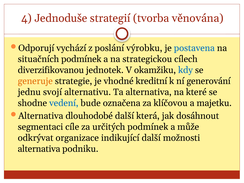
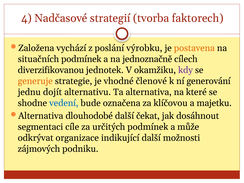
Jednoduše: Jednoduše -> Nadčasové
věnována: věnována -> faktorech
Odporují: Odporují -> Založena
postavena colour: blue -> orange
strategickou: strategickou -> jednoznačně
kdy colour: blue -> purple
kreditní: kreditní -> členové
svojí: svojí -> dojít
která: která -> čekat
alternativa at (39, 149): alternativa -> zájmových
